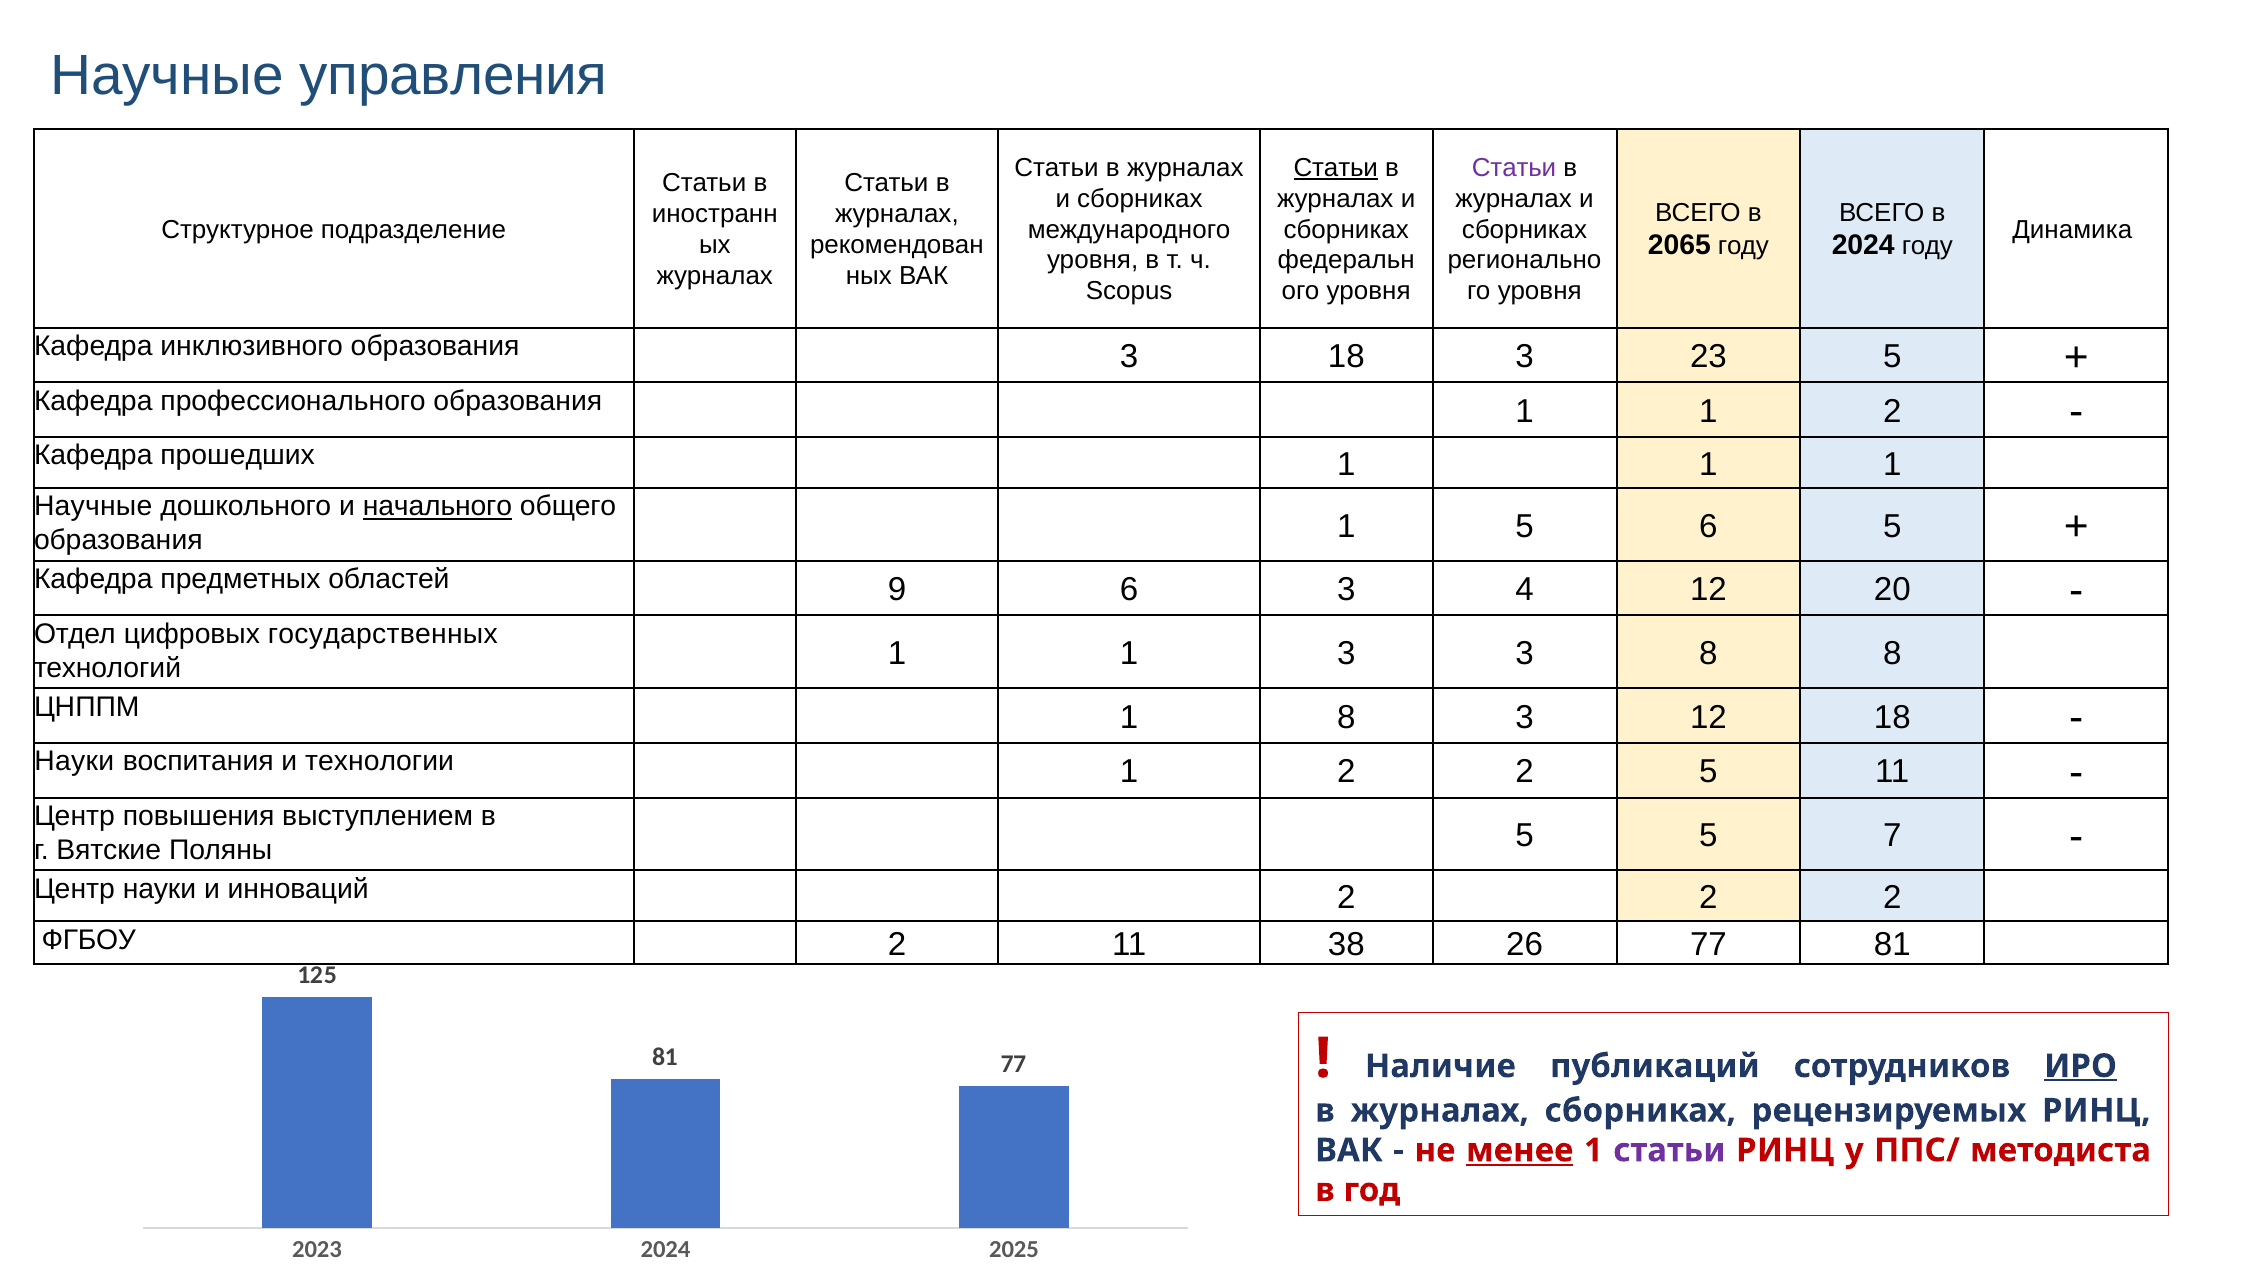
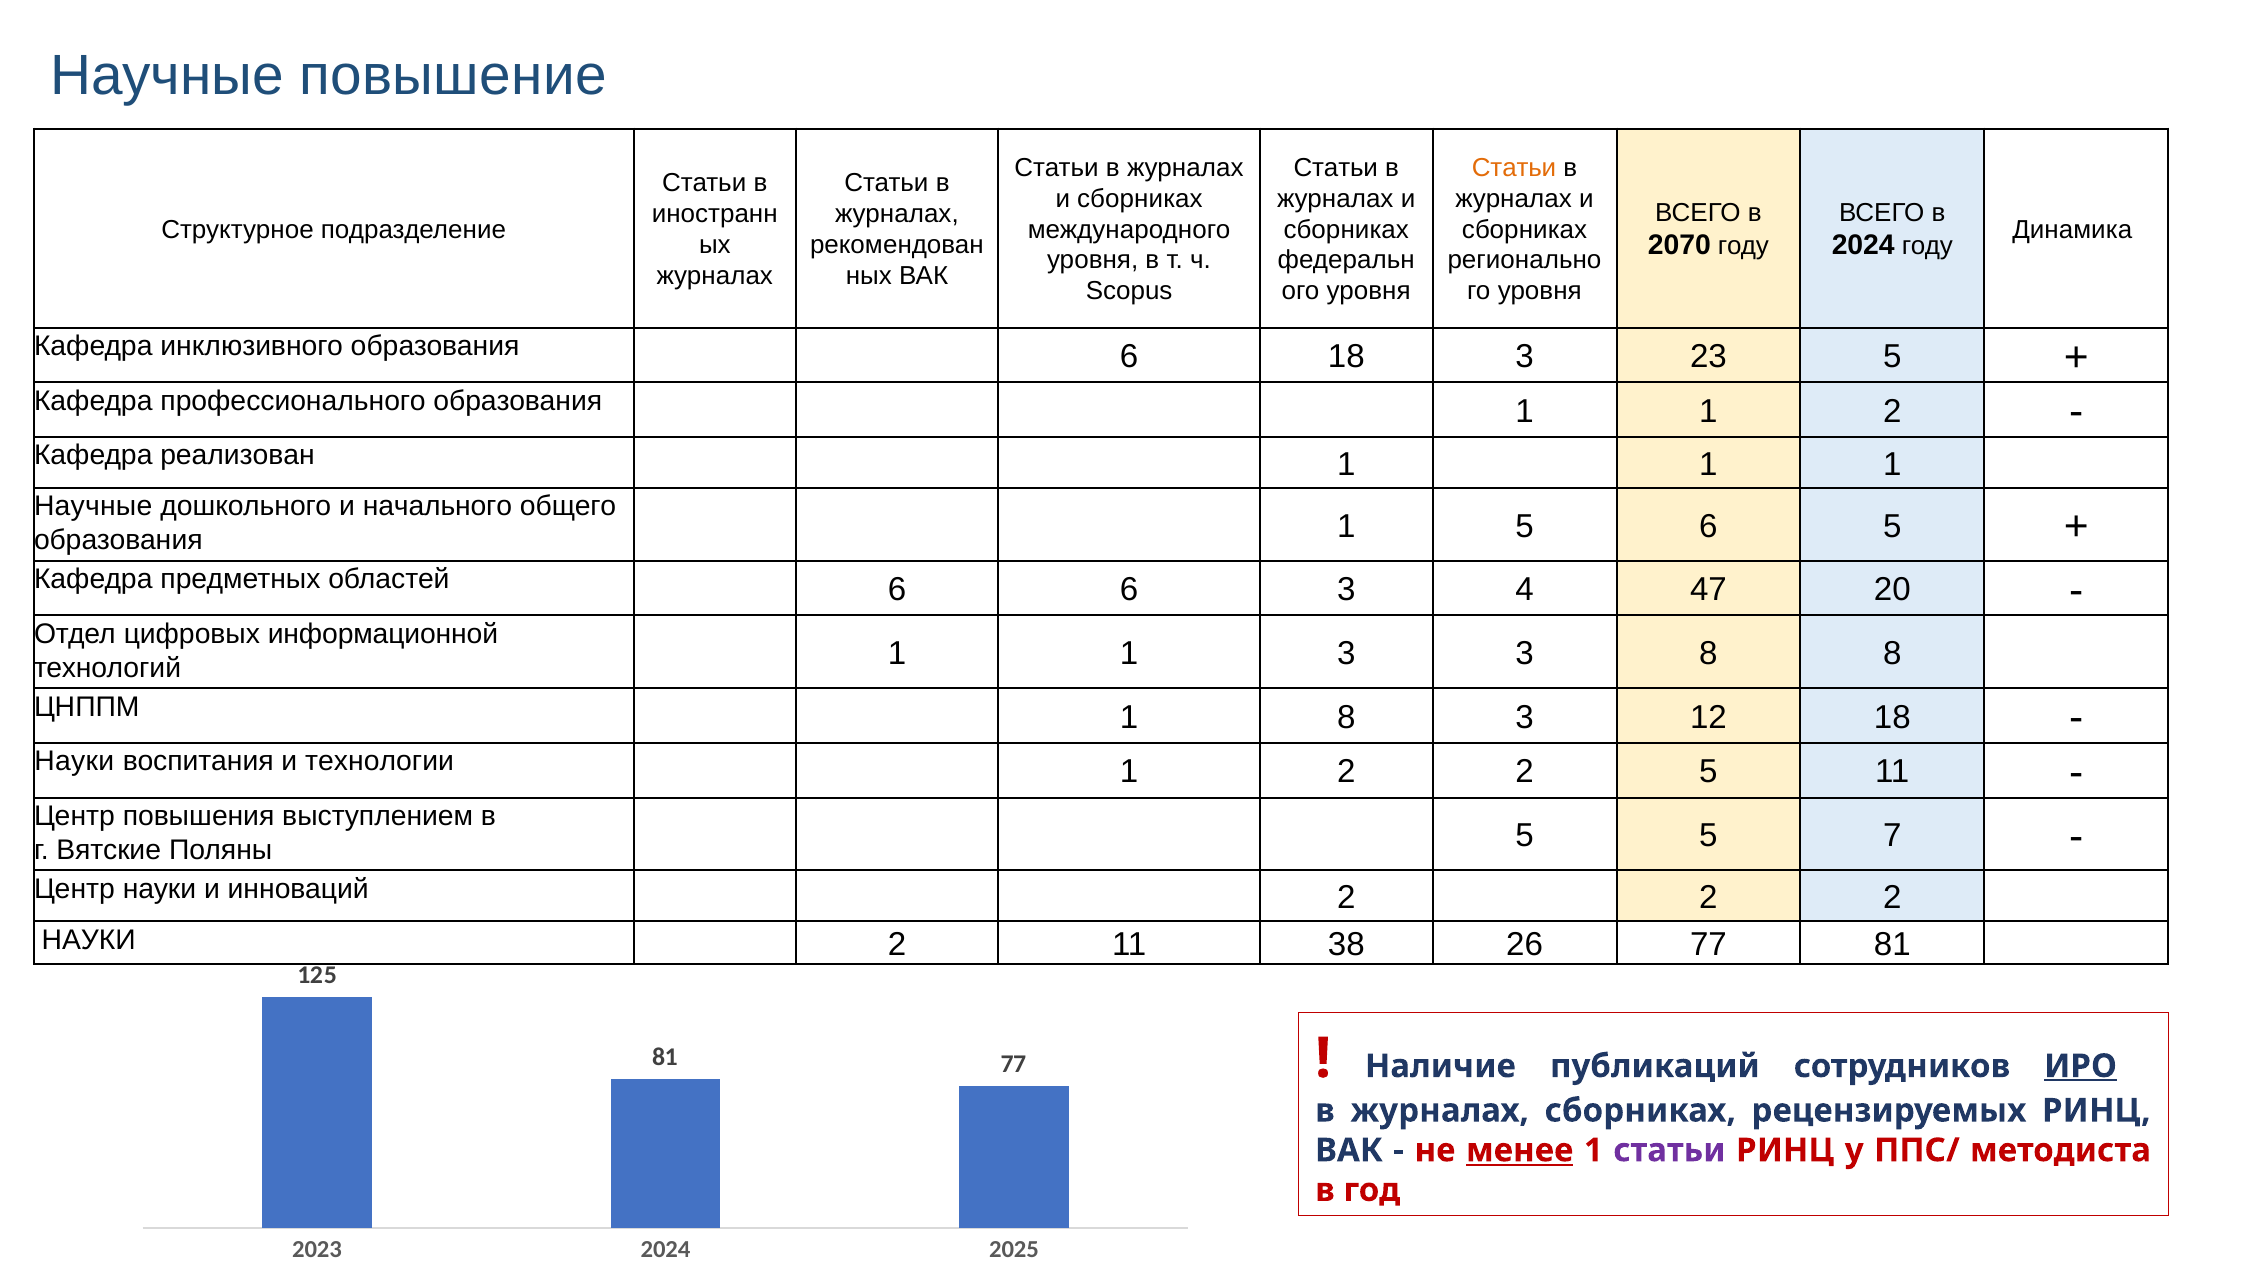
управления: управления -> повышение
Статьи at (1336, 168) underline: present -> none
Статьи at (1514, 168) colour: purple -> orange
2065: 2065 -> 2070
образования 3: 3 -> 6
прошедших: прошедших -> реализован
начального underline: present -> none
областей 9: 9 -> 6
4 12: 12 -> 47
государственных: государственных -> информационной
ФГБОУ at (89, 940): ФГБОУ -> НАУКИ
